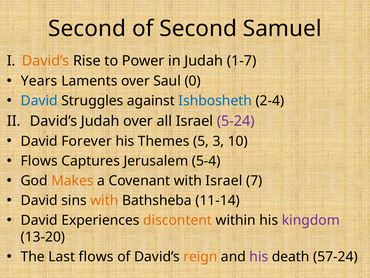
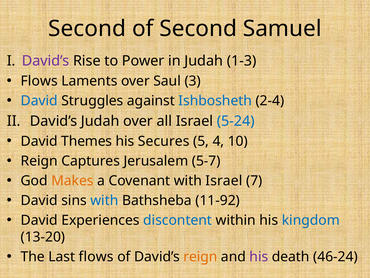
David’s at (46, 61) colour: orange -> purple
1-7: 1-7 -> 1-3
Years at (39, 81): Years -> Flows
0: 0 -> 3
5-24 colour: purple -> blue
Forever: Forever -> Themes
Themes: Themes -> Secures
3: 3 -> 4
Flows at (39, 161): Flows -> Reign
5-4: 5-4 -> 5-7
with at (104, 200) colour: orange -> blue
11-14: 11-14 -> 11-92
discontent colour: orange -> blue
kingdom colour: purple -> blue
57-24: 57-24 -> 46-24
